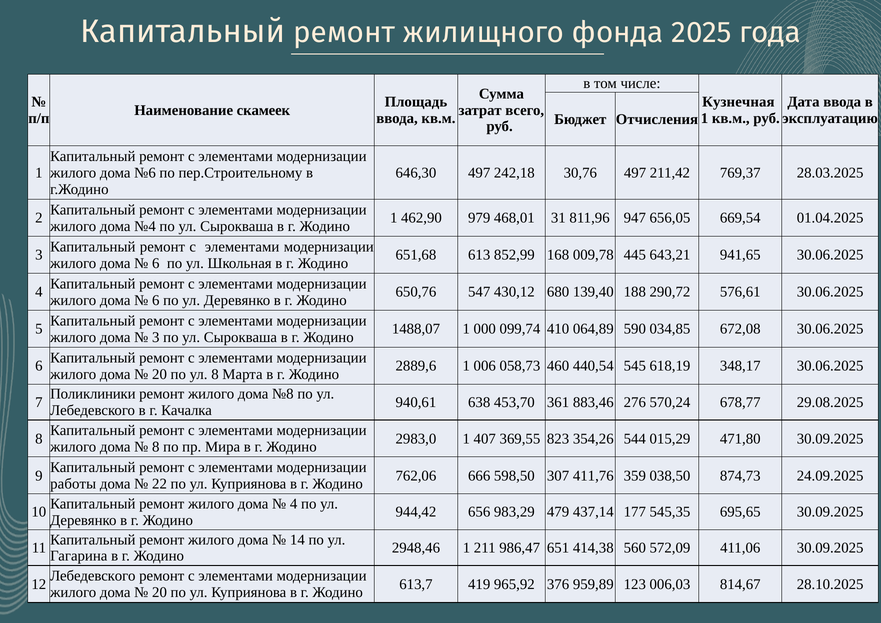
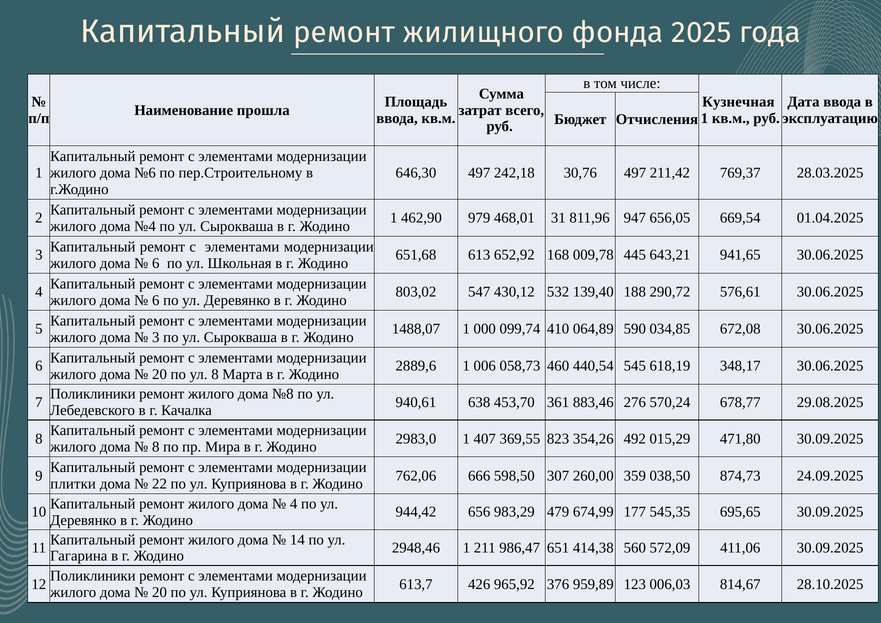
скамеек: скамеек -> прошла
852,99: 852,99 -> 652,92
650,76: 650,76 -> 803,02
680: 680 -> 532
544: 544 -> 492
411,76: 411,76 -> 260,00
работы: работы -> плитки
437,14: 437,14 -> 674,99
Лебедевского at (93, 576): Лебедевского -> Поликлиники
419: 419 -> 426
